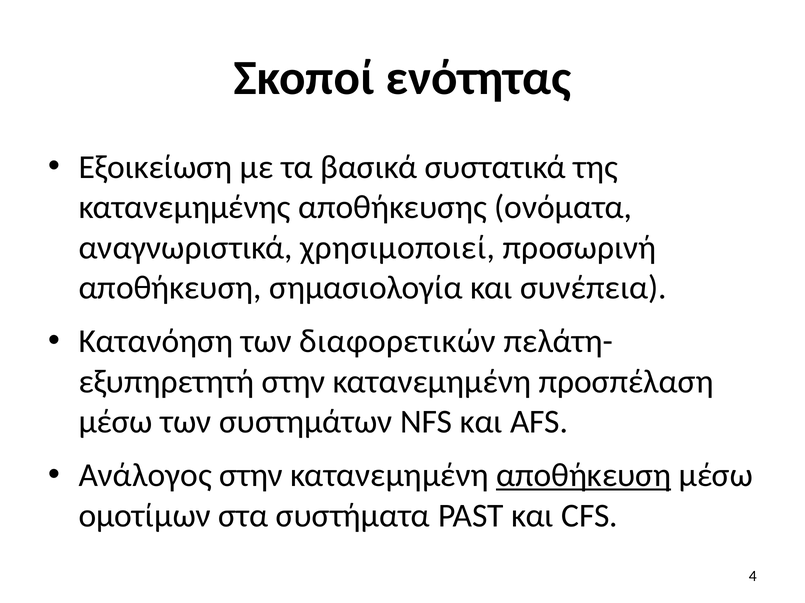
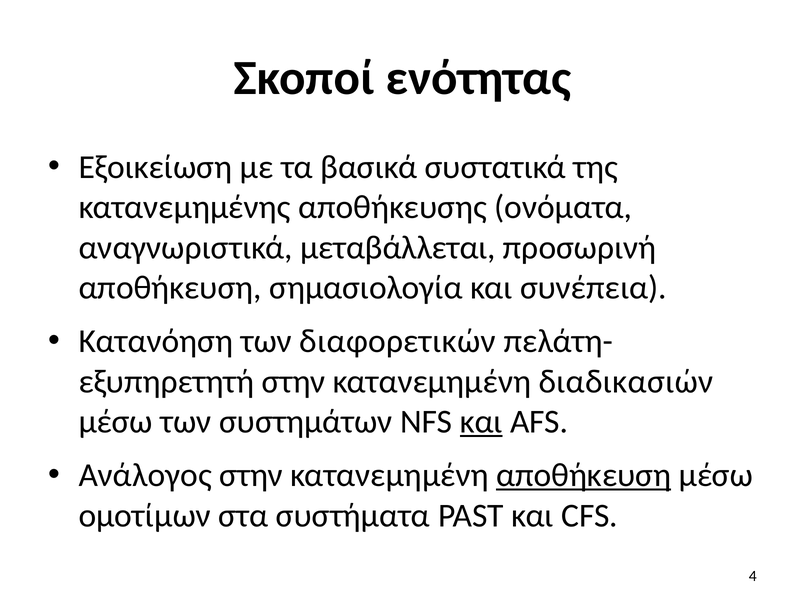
χρησιμοποιεί: χρησιμοποιεί -> μεταβάλλεται
προσπέλαση: προσπέλαση -> διαδικασιών
και at (481, 422) underline: none -> present
